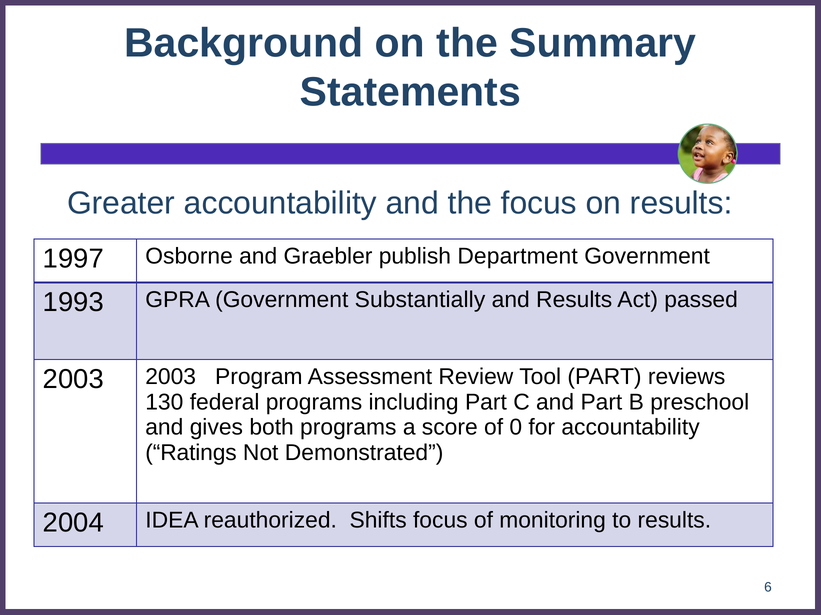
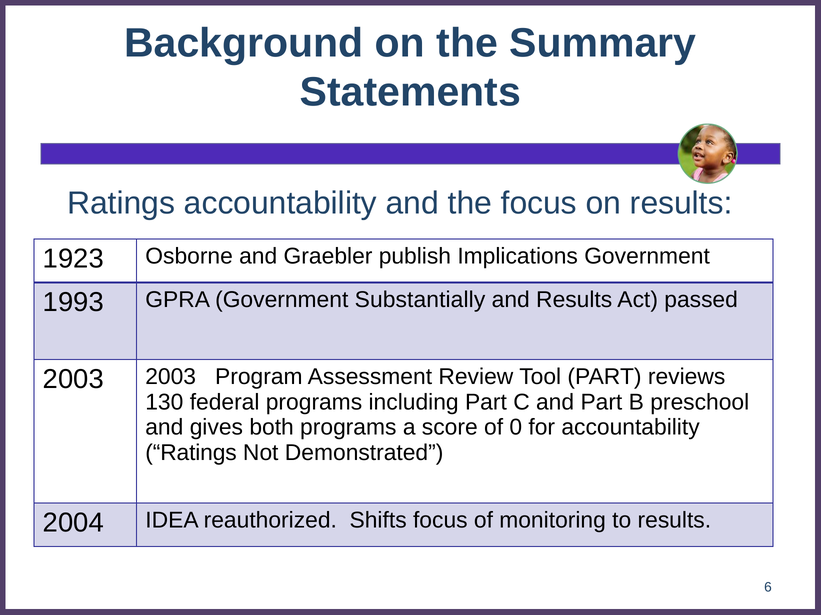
Greater at (121, 203): Greater -> Ratings
1997: 1997 -> 1923
Department: Department -> Implications
